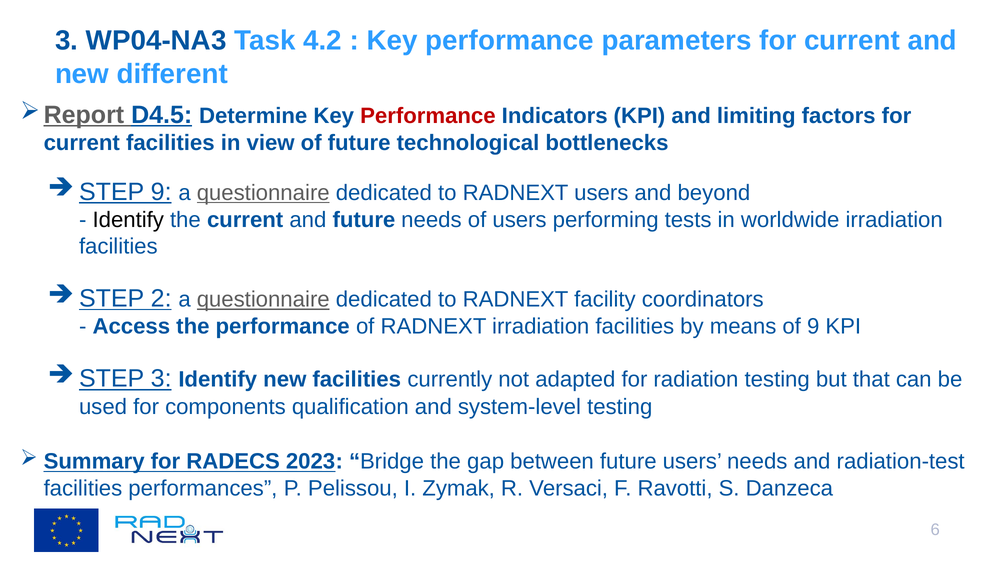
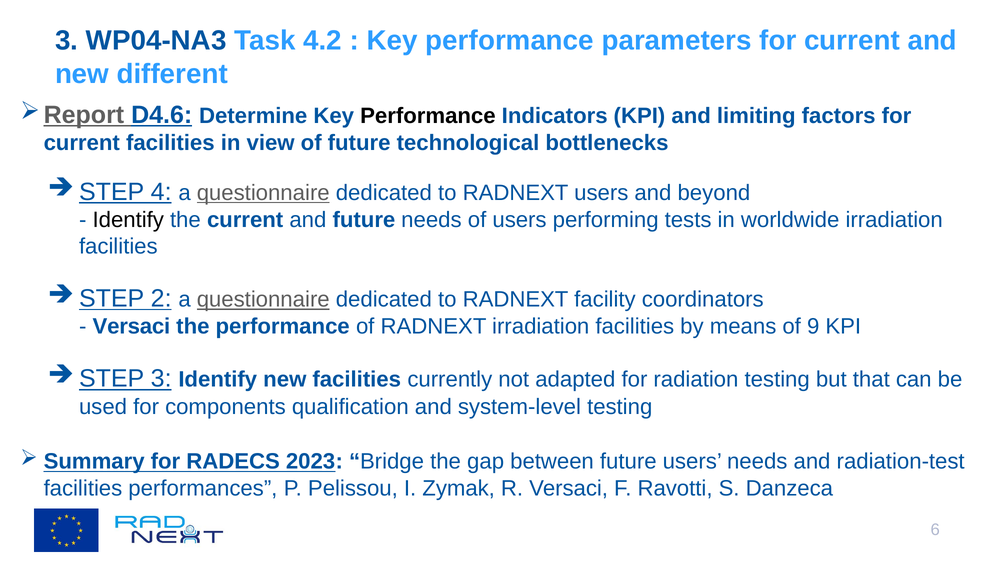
D4.5: D4.5 -> D4.6
Performance at (428, 116) colour: red -> black
STEP 9: 9 -> 4
Access at (131, 326): Access -> Versaci
